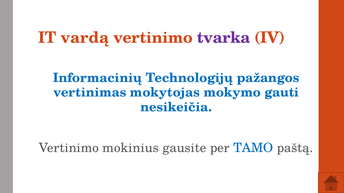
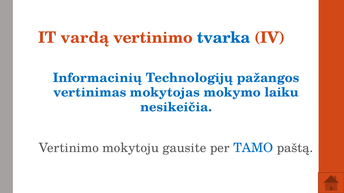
tvarka colour: purple -> blue
gauti: gauti -> laiku
mokinius: mokinius -> mokytoju
